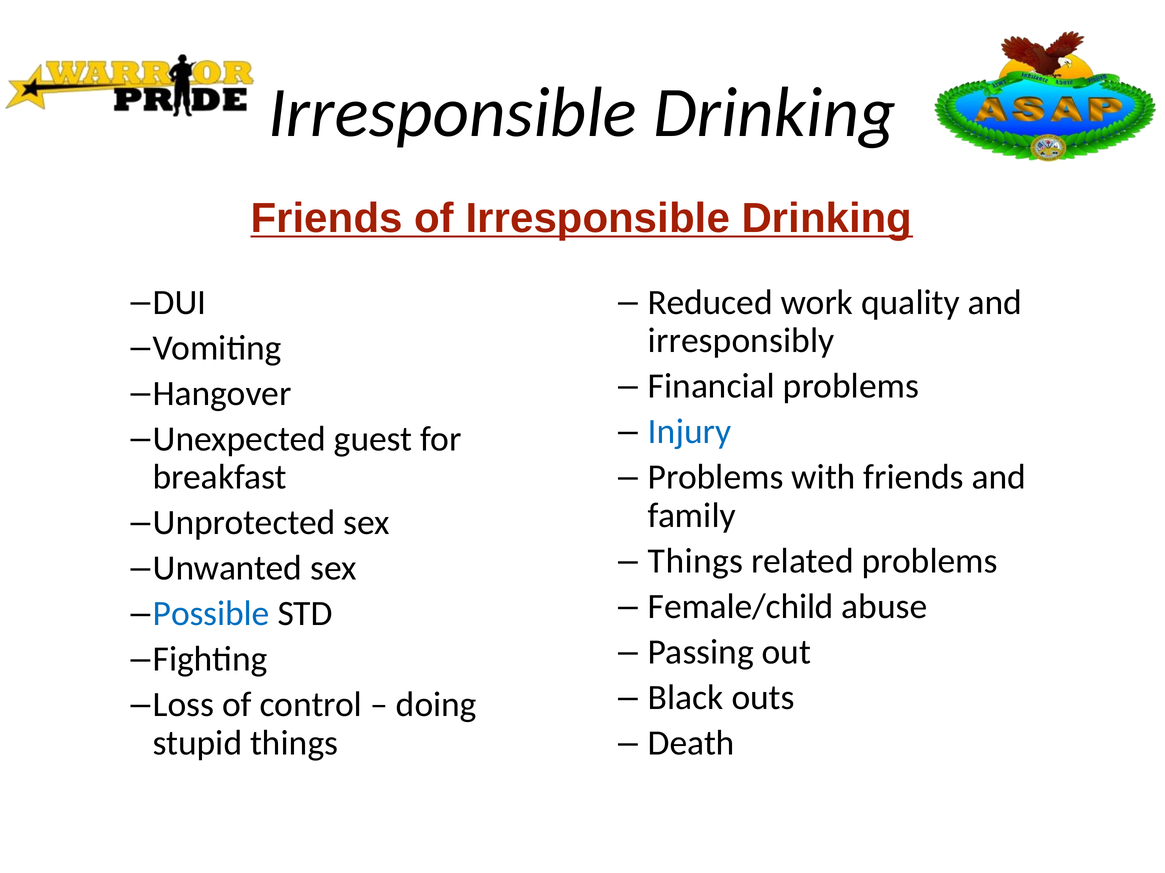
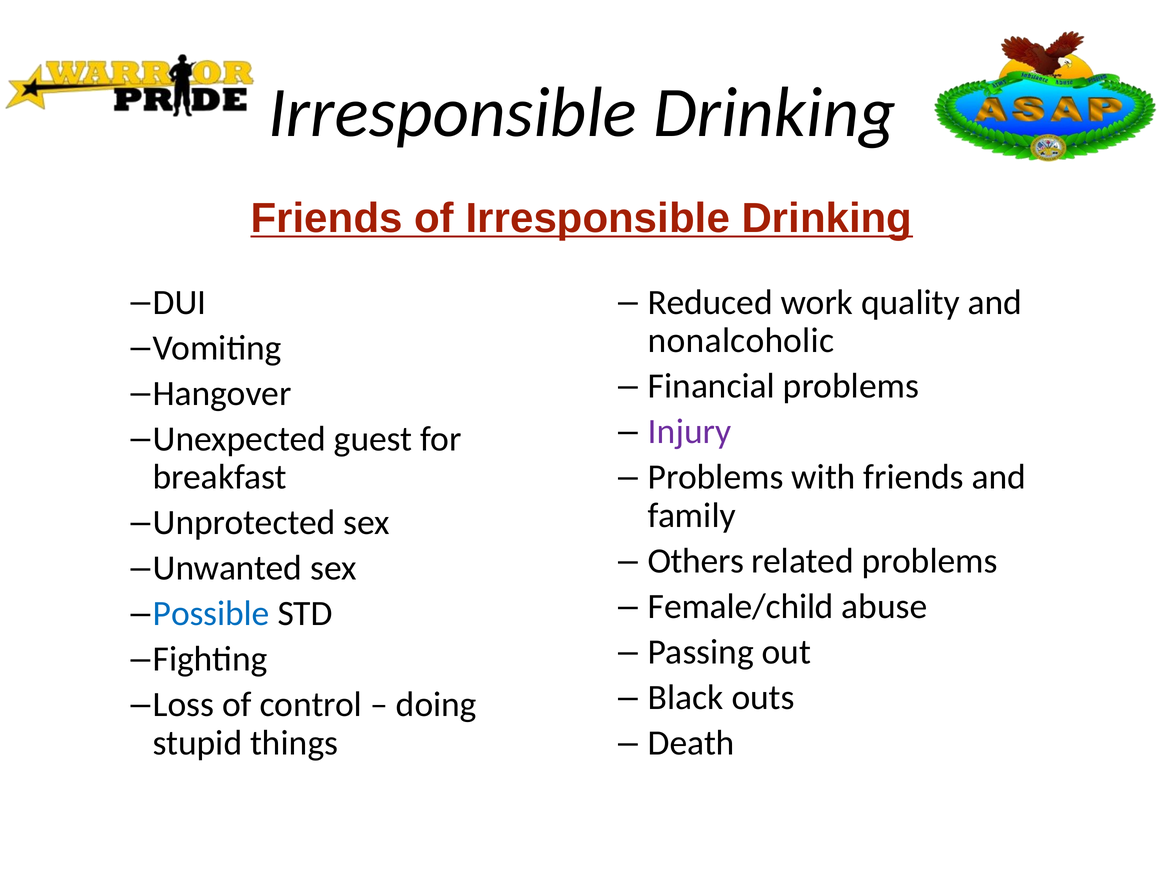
irresponsibly: irresponsibly -> nonalcoholic
Injury colour: blue -> purple
Things at (696, 562): Things -> Others
